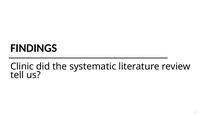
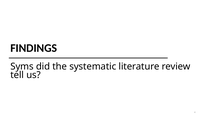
Clinic: Clinic -> Syms
